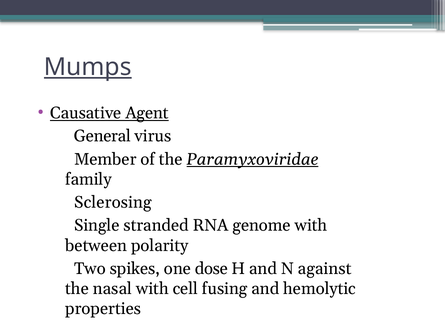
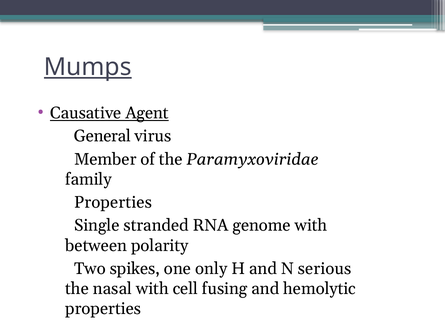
Paramyxoviridae underline: present -> none
Sclerosing at (113, 202): Sclerosing -> Properties
dose: dose -> only
against: against -> serious
